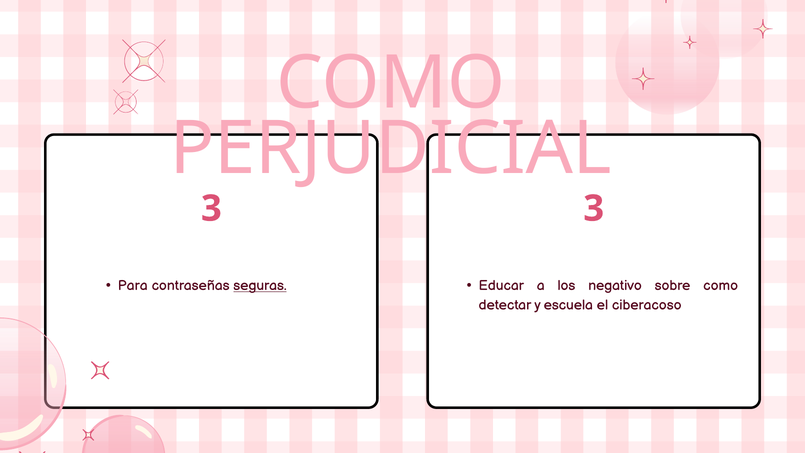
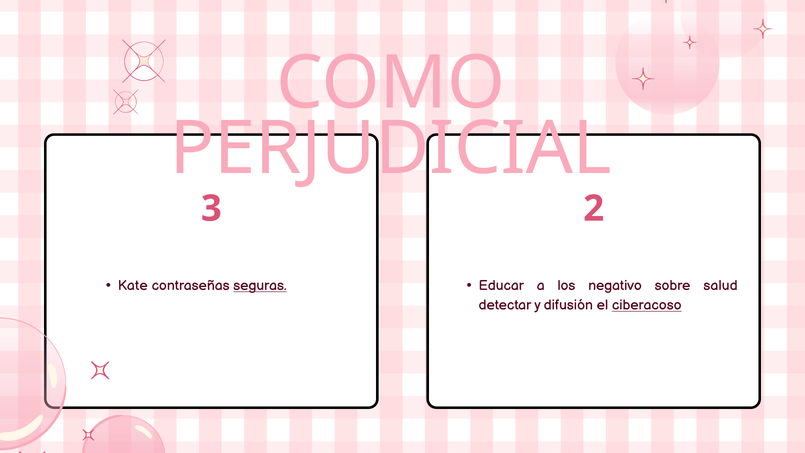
3 3: 3 -> 2
Para: Para -> Kate
sobre como: como -> salud
escuela: escuela -> difusión
ciberacoso underline: none -> present
